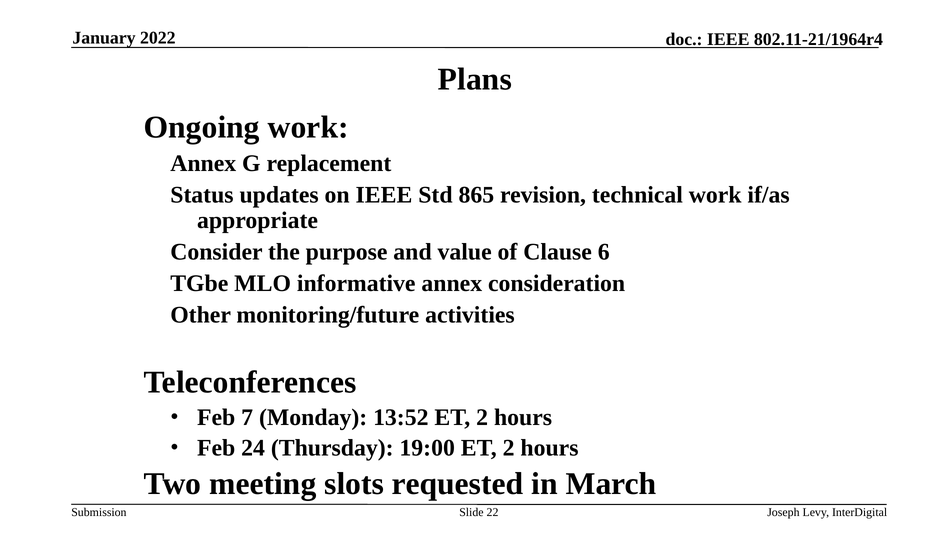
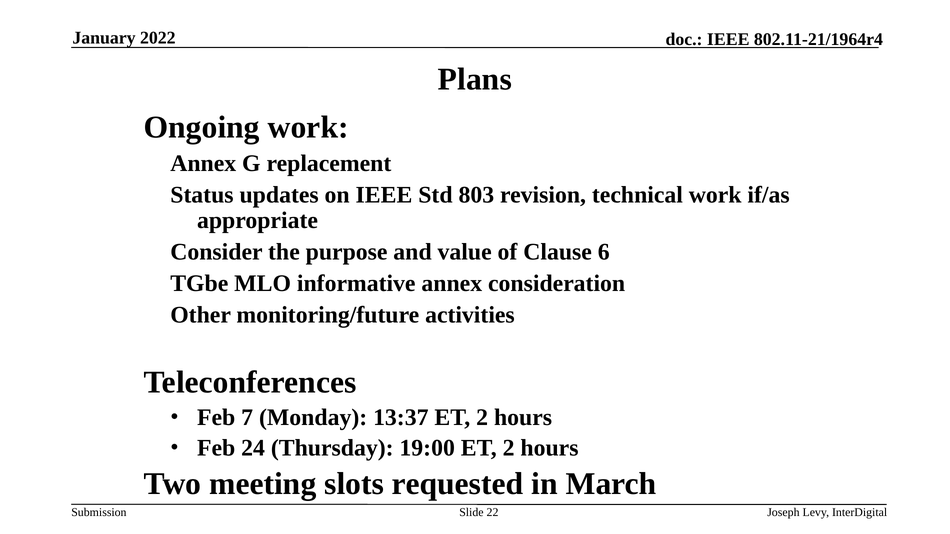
865: 865 -> 803
13:52: 13:52 -> 13:37
